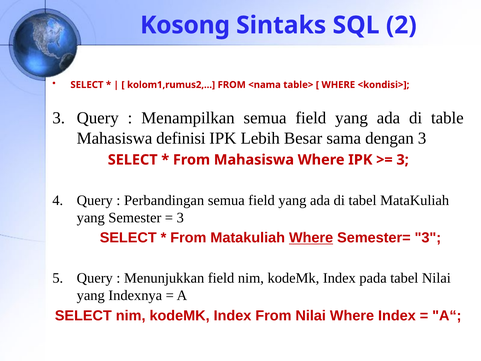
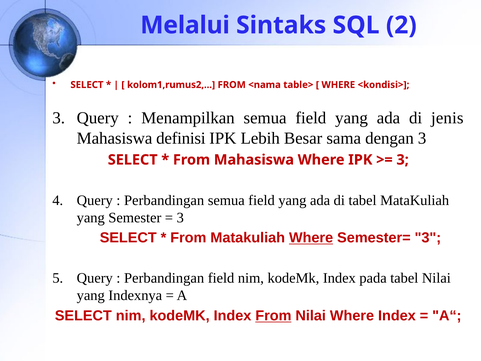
Kosong: Kosong -> Melalui
table: table -> jenis
Menunjukkan at (164, 278): Menunjukkan -> Perbandingan
From at (273, 316) underline: none -> present
